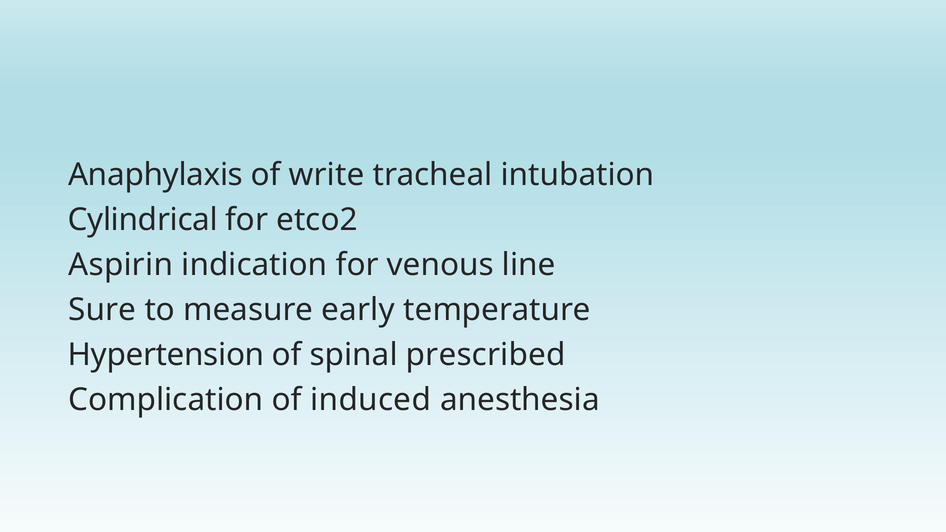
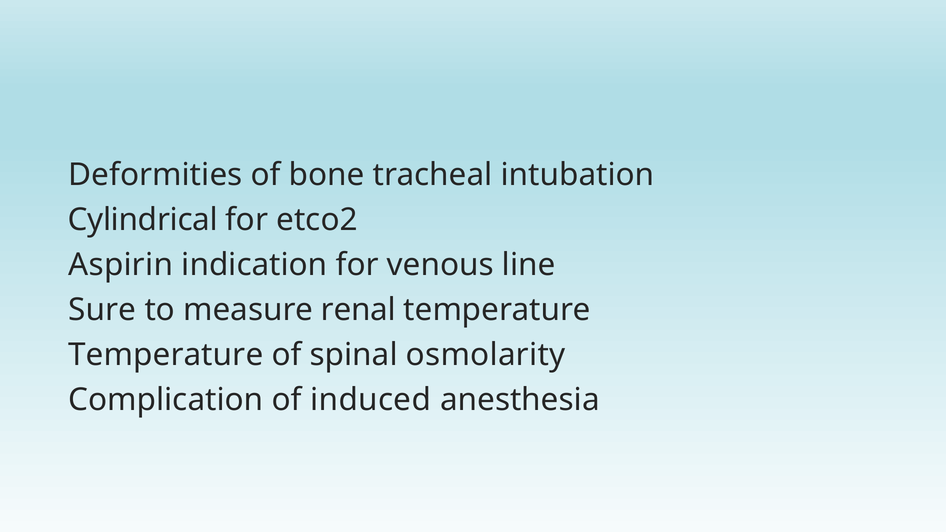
Anaphylaxis: Anaphylaxis -> Deformities
write: write -> bone
early: early -> renal
Hypertension at (166, 355): Hypertension -> Temperature
prescribed: prescribed -> osmolarity
